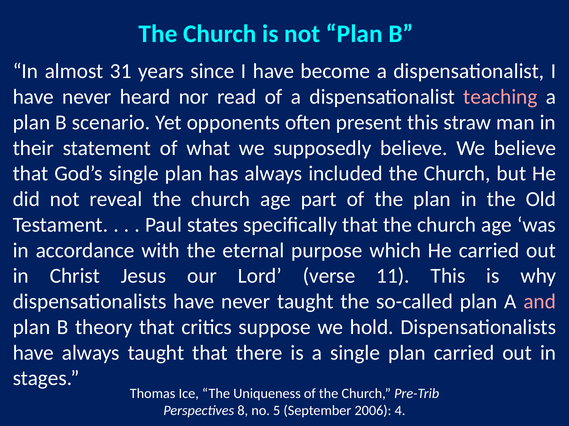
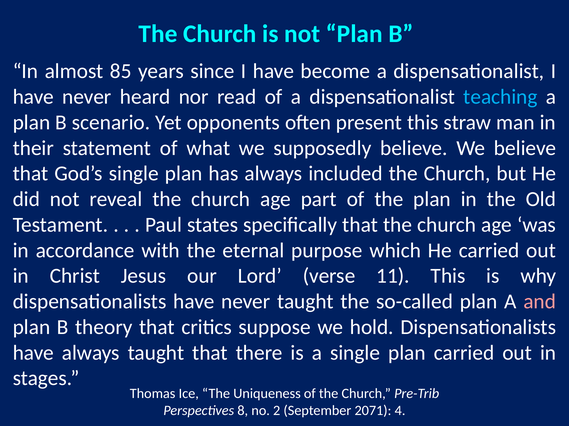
31: 31 -> 85
teaching colour: pink -> light blue
5: 5 -> 2
2006: 2006 -> 2071
